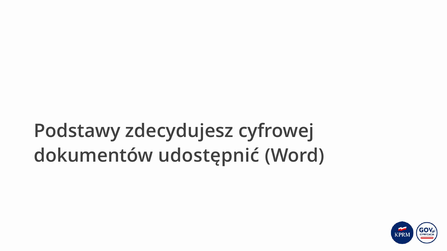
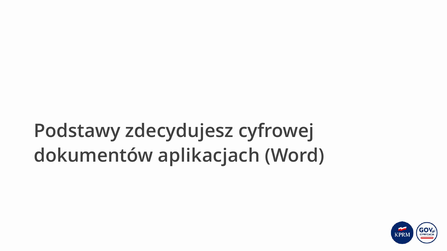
udostępnić: udostępnić -> aplikacjach
